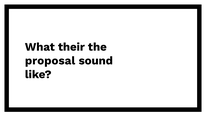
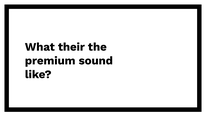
proposal: proposal -> premium
